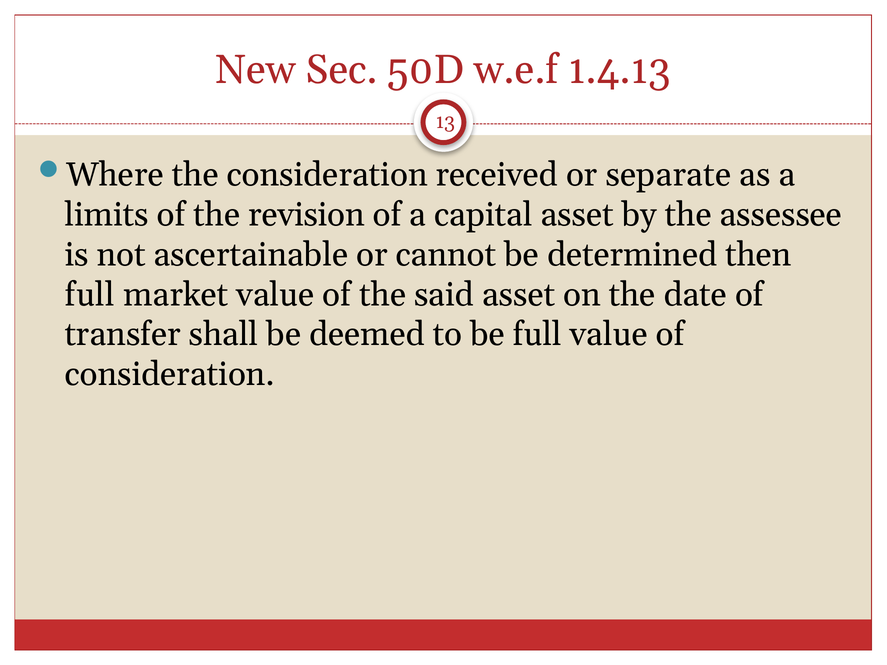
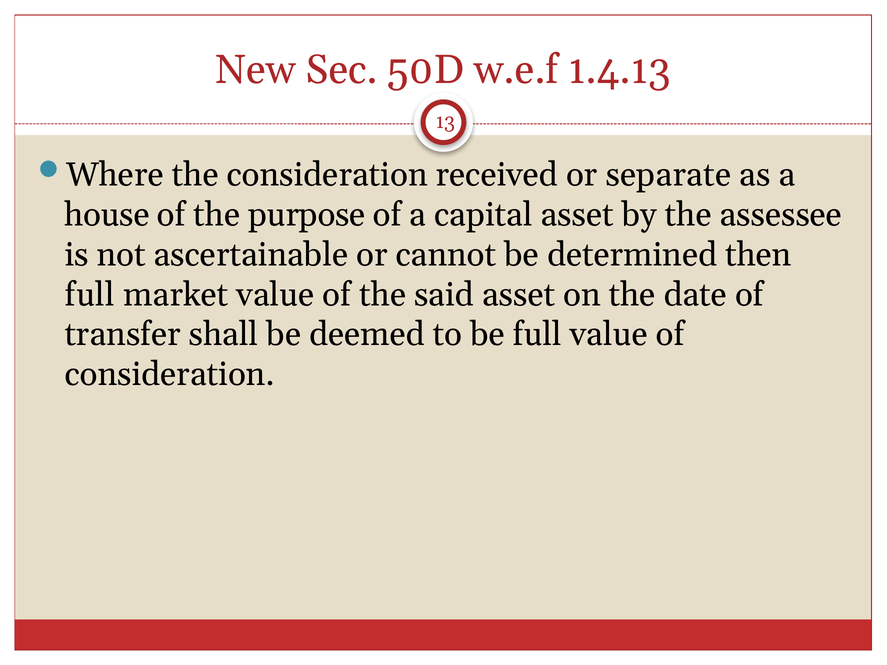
limits: limits -> house
revision: revision -> purpose
